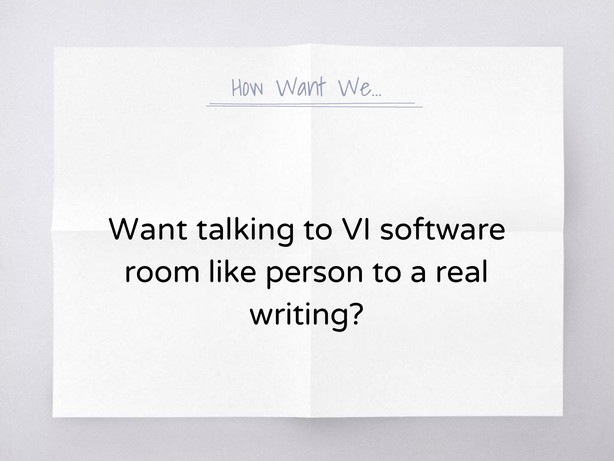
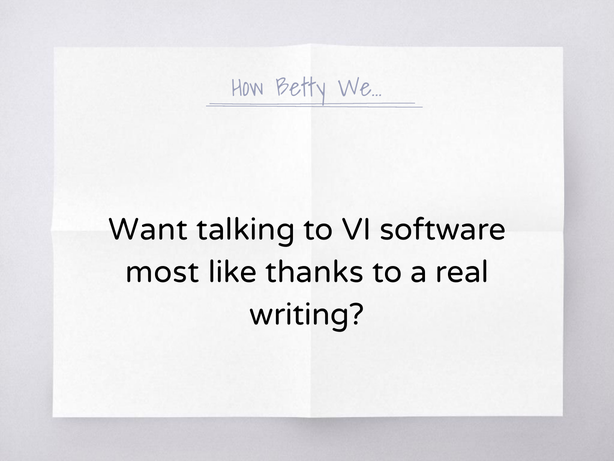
How Want: Want -> Betty
room: room -> most
person: person -> thanks
